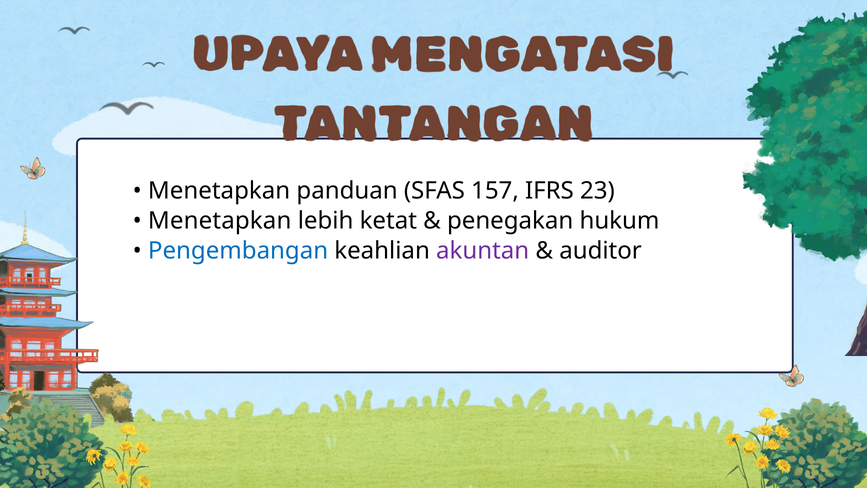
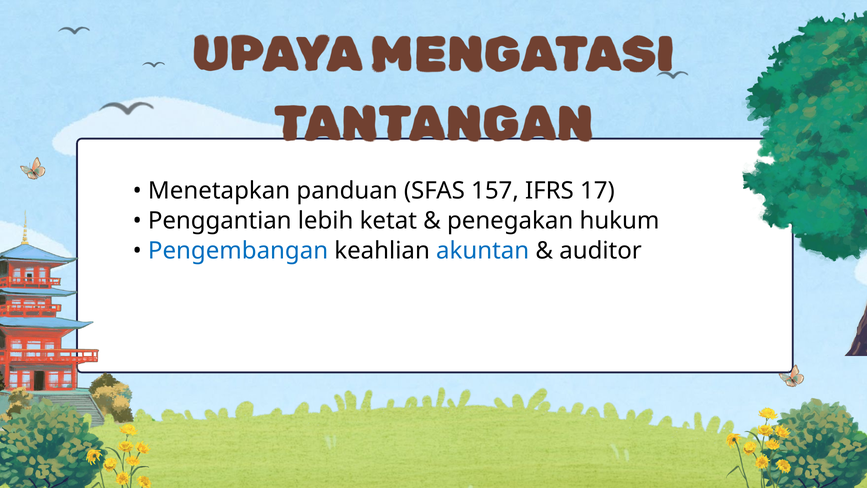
23: 23 -> 17
Menetapkan at (220, 221): Menetapkan -> Penggantian
akuntan colour: purple -> blue
